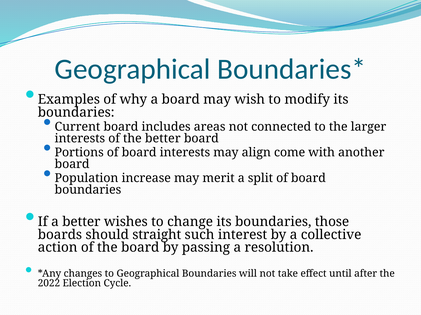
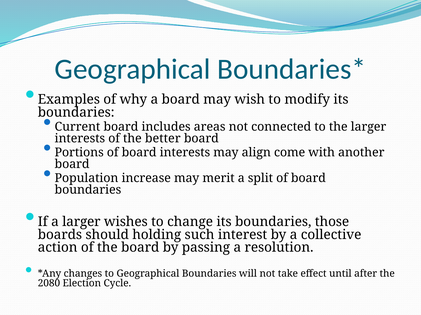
a better: better -> larger
straight: straight -> holding
2022: 2022 -> 2080
